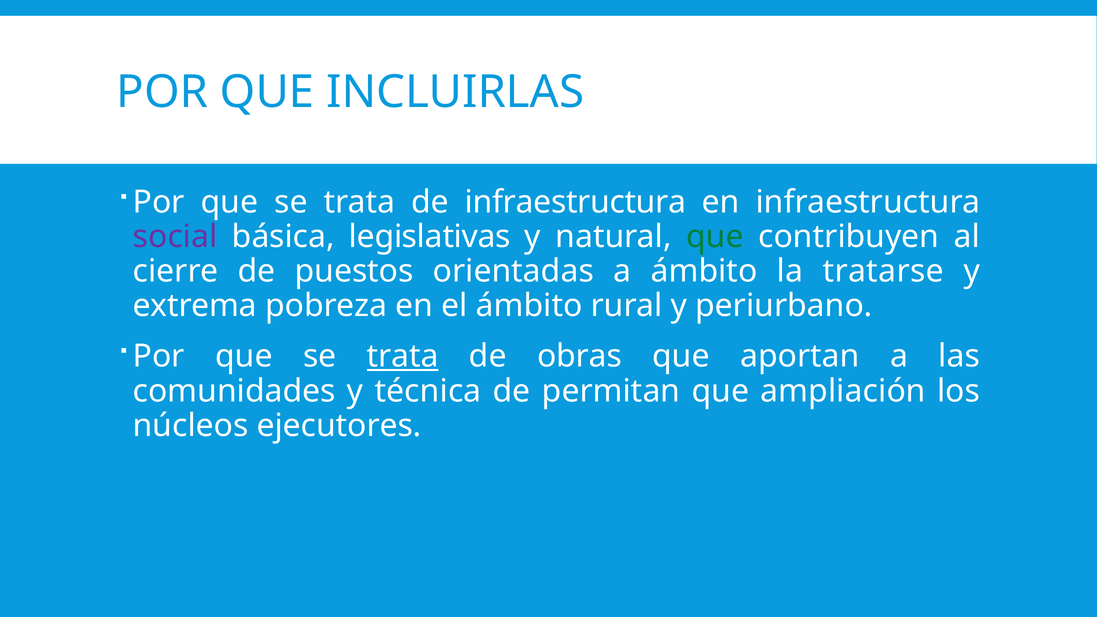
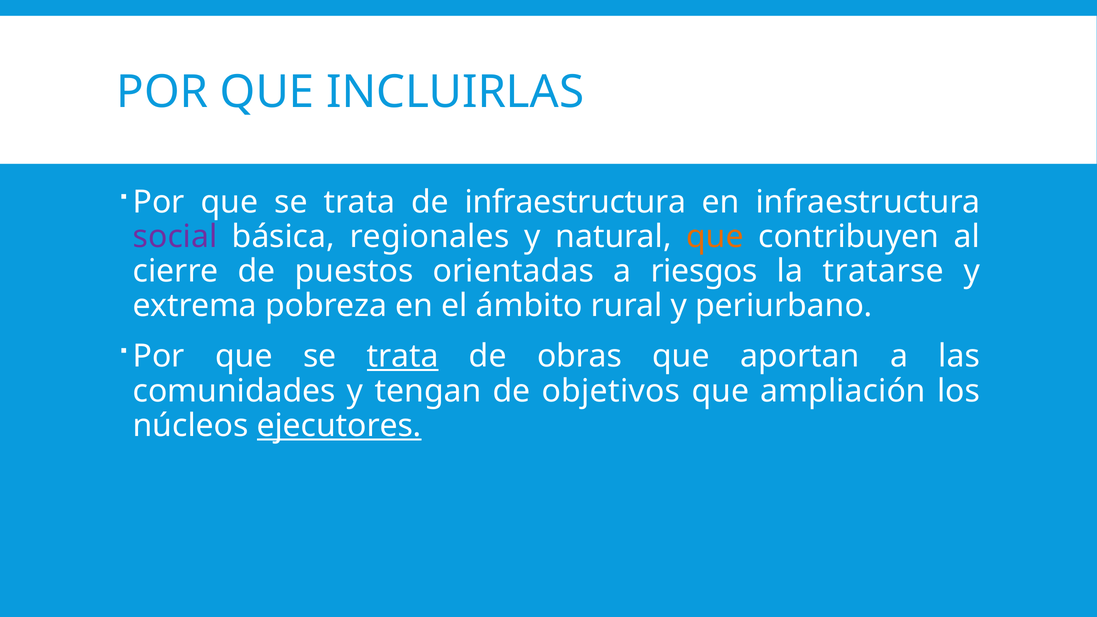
legislativas: legislativas -> regionales
que at (715, 237) colour: green -> orange
a ámbito: ámbito -> riesgos
técnica: técnica -> tengan
permitan: permitan -> objetivos
ejecutores underline: none -> present
